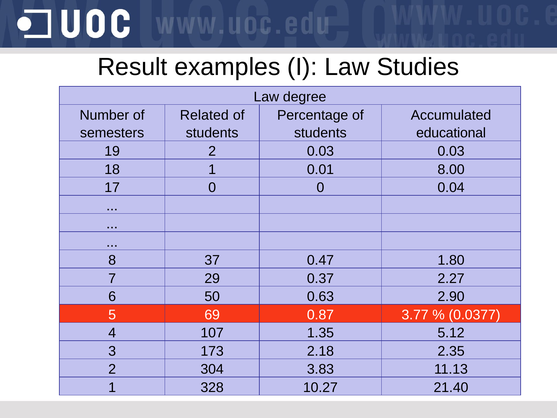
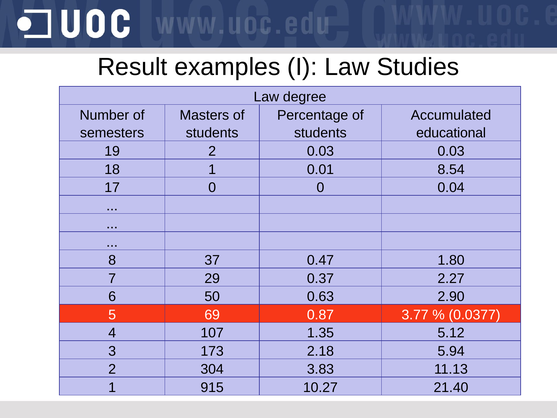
Related: Related -> Masters
8.00: 8.00 -> 8.54
2.35: 2.35 -> 5.94
328: 328 -> 915
